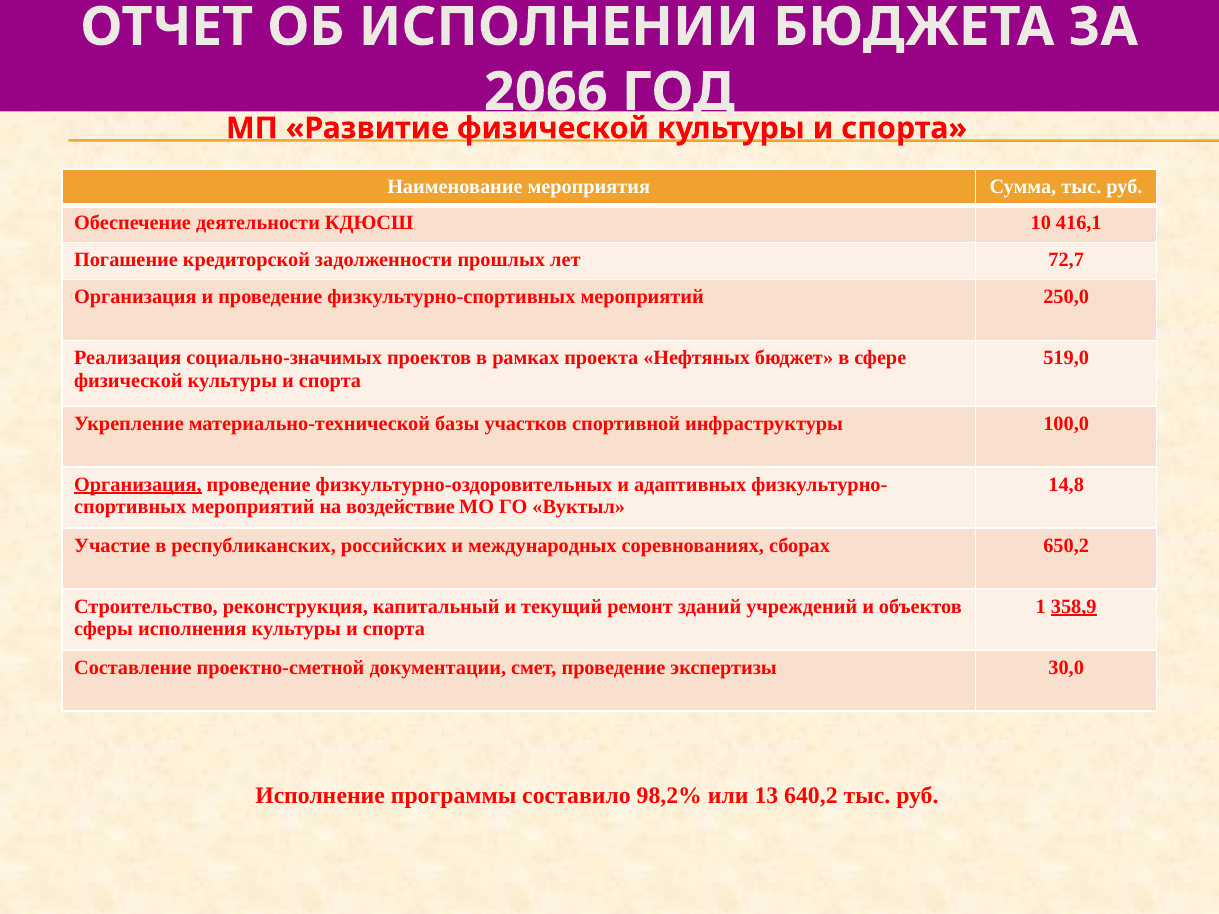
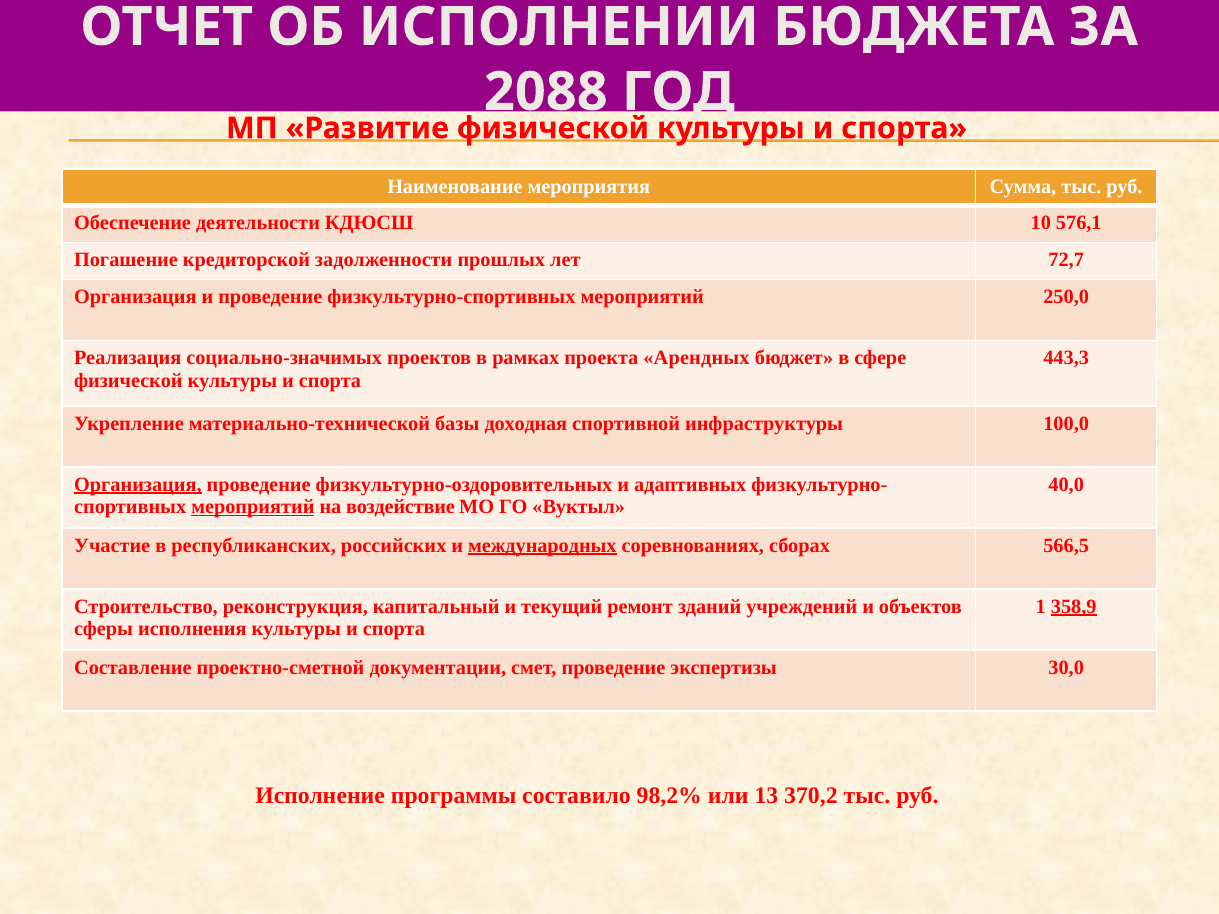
2066: 2066 -> 2088
416,1: 416,1 -> 576,1
Нефтяных: Нефтяных -> Арендных
519,0: 519,0 -> 443,3
участков: участков -> доходная
14,8: 14,8 -> 40,0
мероприятий at (253, 507) underline: none -> present
международных underline: none -> present
650,2: 650,2 -> 566,5
640,2: 640,2 -> 370,2
